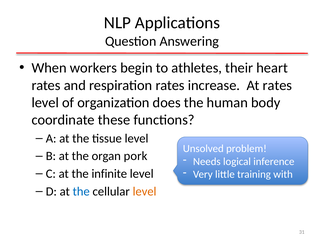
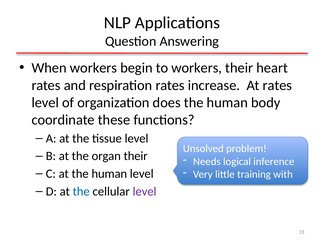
to athletes: athletes -> workers
organ pork: pork -> their
at the infinite: infinite -> human
level at (145, 191) colour: orange -> purple
